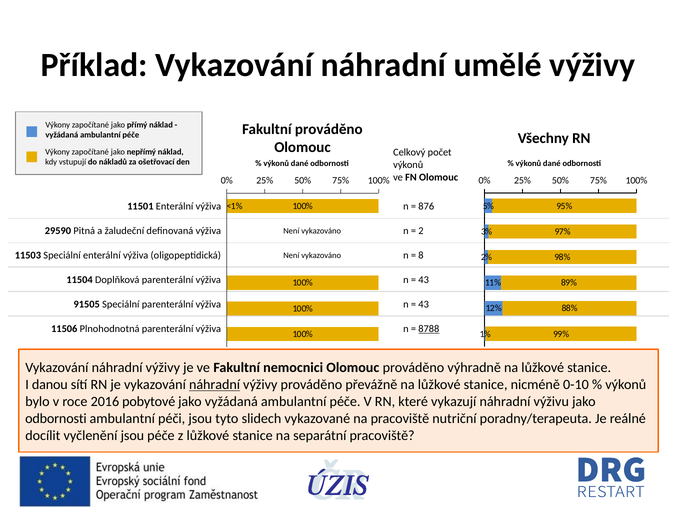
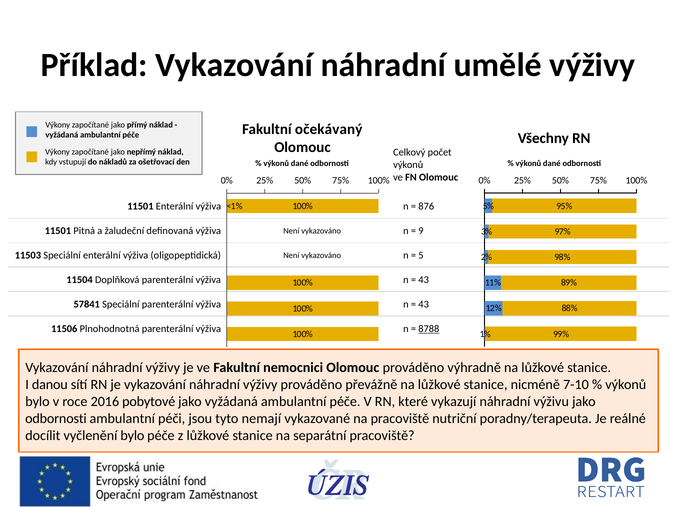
Fakultní prováděno: prováděno -> očekávaný
29590 at (58, 231): 29590 -> 11501
2: 2 -> 9
8: 8 -> 5
91505: 91505 -> 57841
náhradní at (215, 385) underline: present -> none
0-10: 0-10 -> 7-10
slidech: slidech -> nemají
vyčlenění jsou: jsou -> bylo
